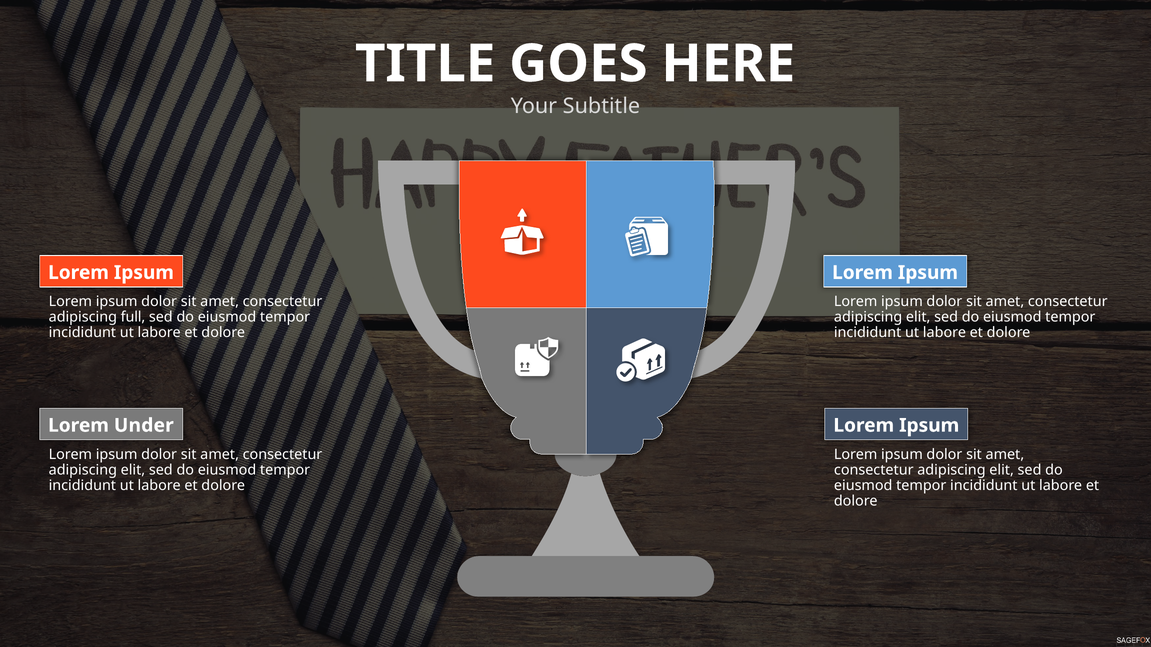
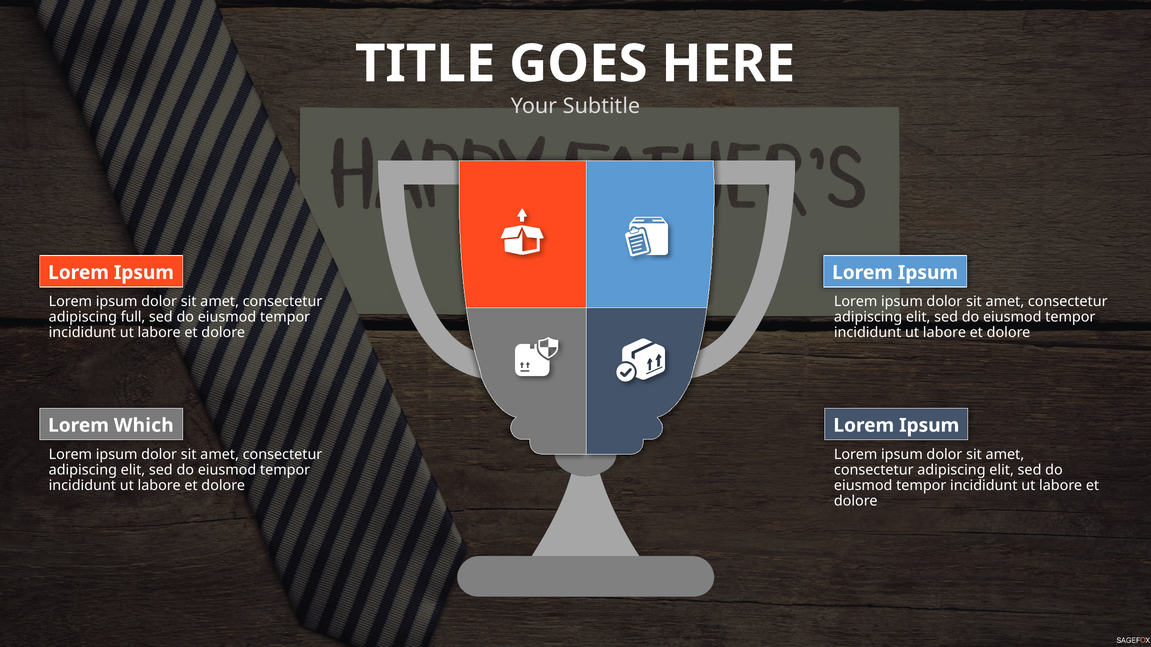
Under: Under -> Which
